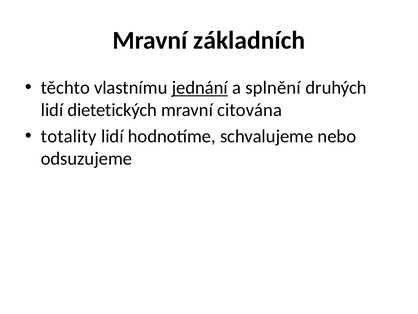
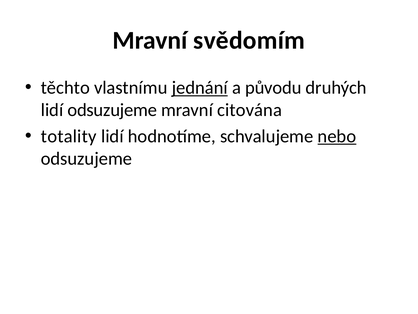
základních: základních -> svědomím
splnění: splnění -> původu
lidí dietetických: dietetických -> odsuzujeme
nebo underline: none -> present
